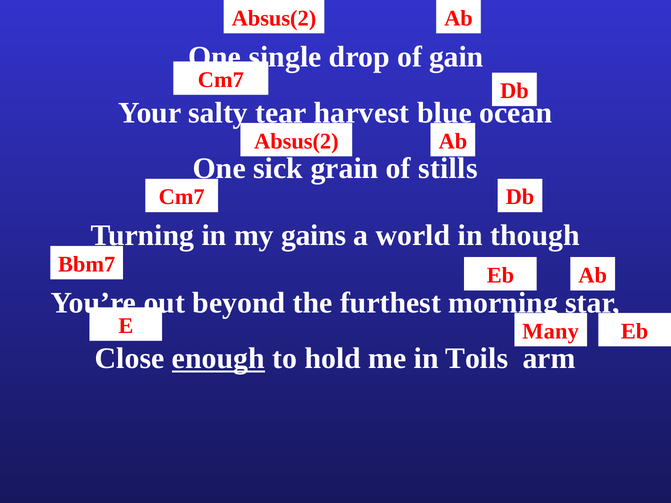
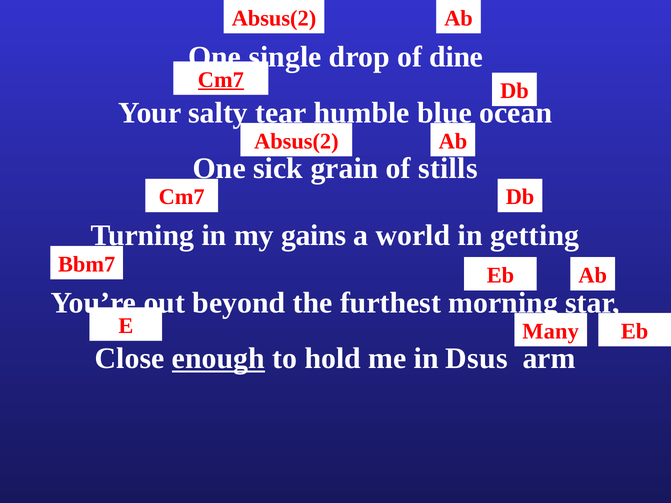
gain: gain -> dine
Cm7 at (221, 80) underline: none -> present
harvest: harvest -> humble
though: though -> getting
Toils: Toils -> Dsus
